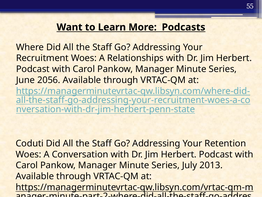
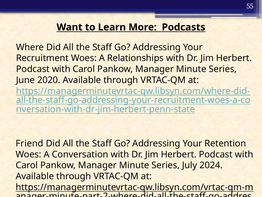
2056: 2056 -> 2020
Coduti: Coduti -> Friend
2013: 2013 -> 2024
